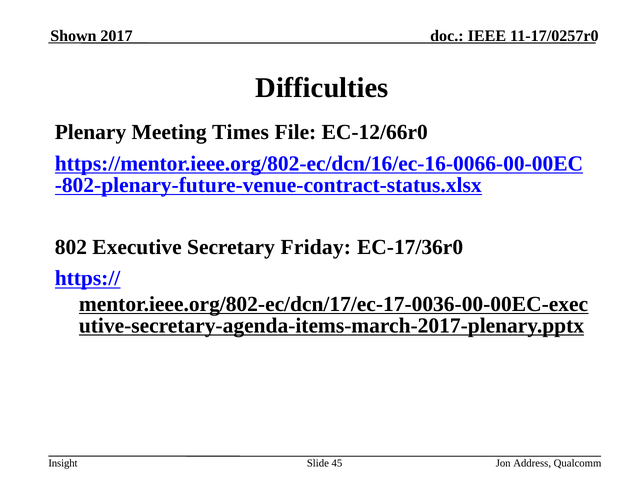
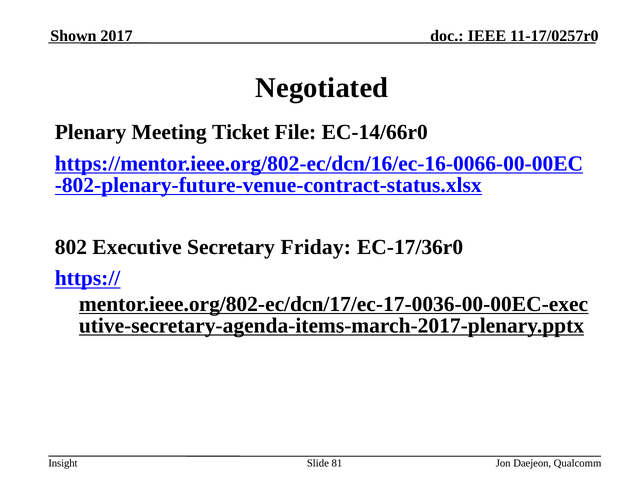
Difficulties: Difficulties -> Negotiated
Times: Times -> Ticket
EC-12/66r0: EC-12/66r0 -> EC-14/66r0
45: 45 -> 81
Address: Address -> Daejeon
